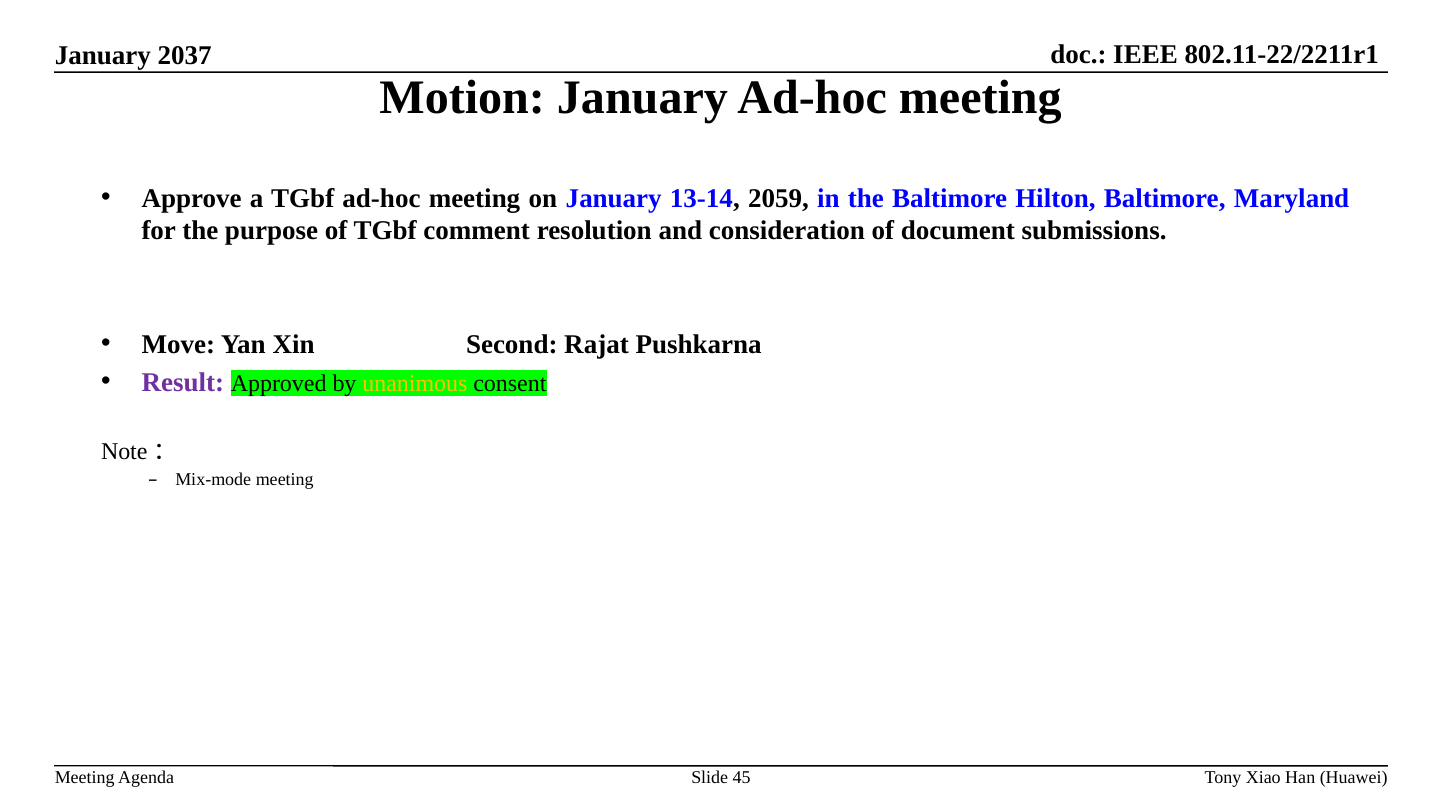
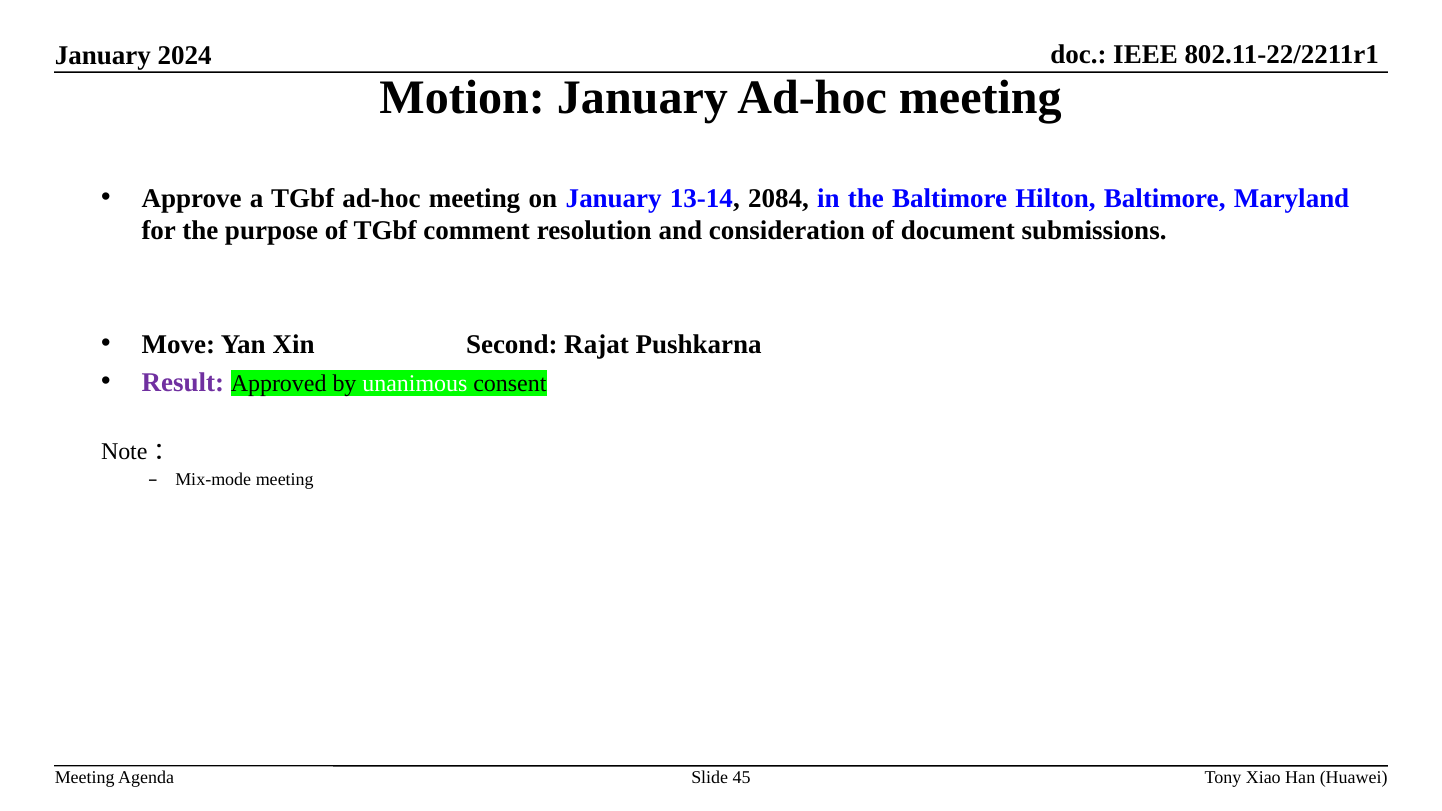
2037: 2037 -> 2024
2059: 2059 -> 2084
unanimous colour: yellow -> white
